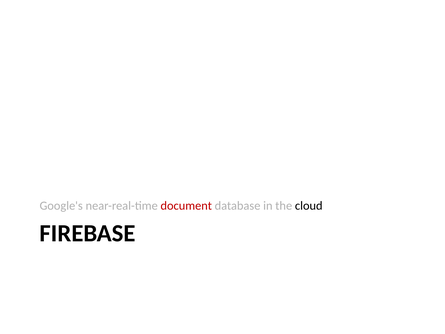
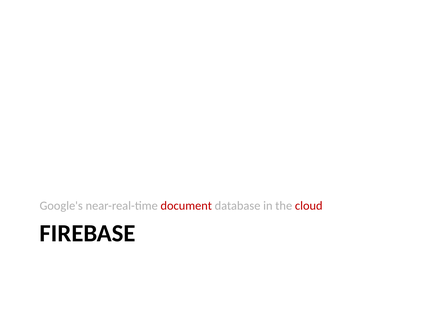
cloud colour: black -> red
